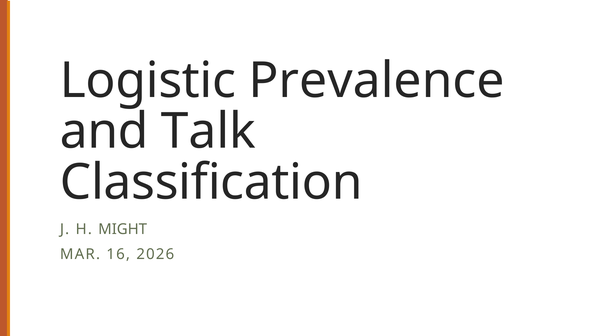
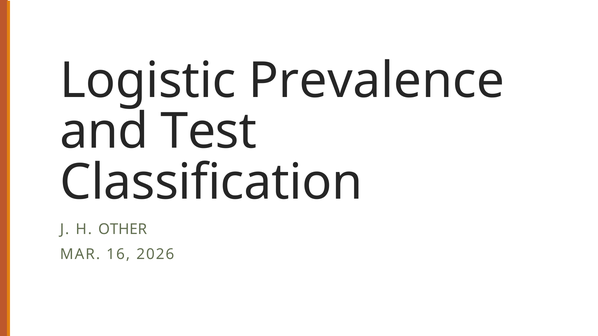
Talk: Talk -> Test
MIGHT: MIGHT -> OTHER
